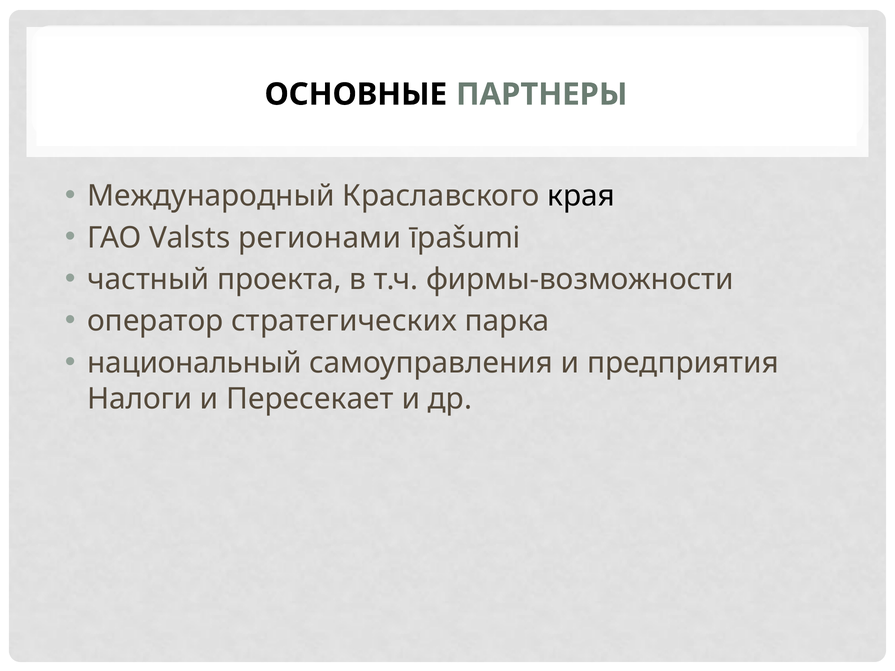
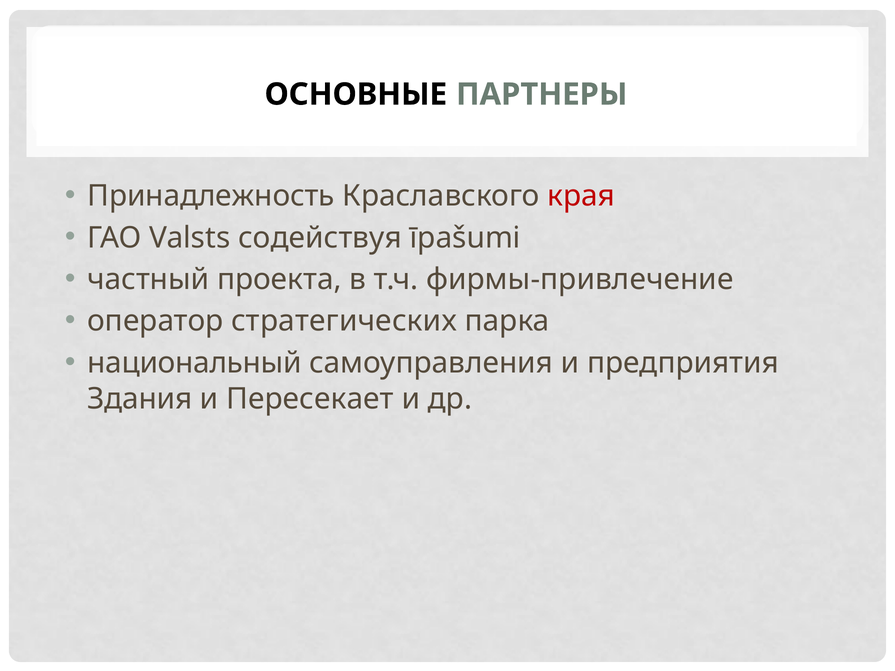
Международный: Международный -> Принадлежность
края colour: black -> red
регионами: регионами -> содействуя
фирмы-возможности: фирмы-возможности -> фирмы-привлечение
Налоги: Налоги -> Здания
